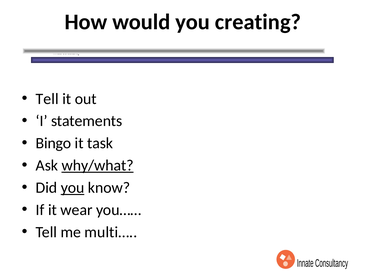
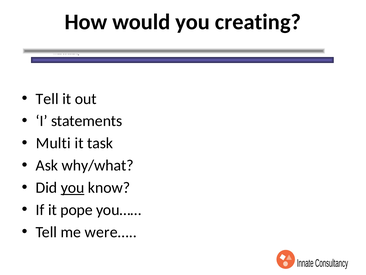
Bingo: Bingo -> Multi
why/what underline: present -> none
wear: wear -> pope
multi…: multi… -> were…
